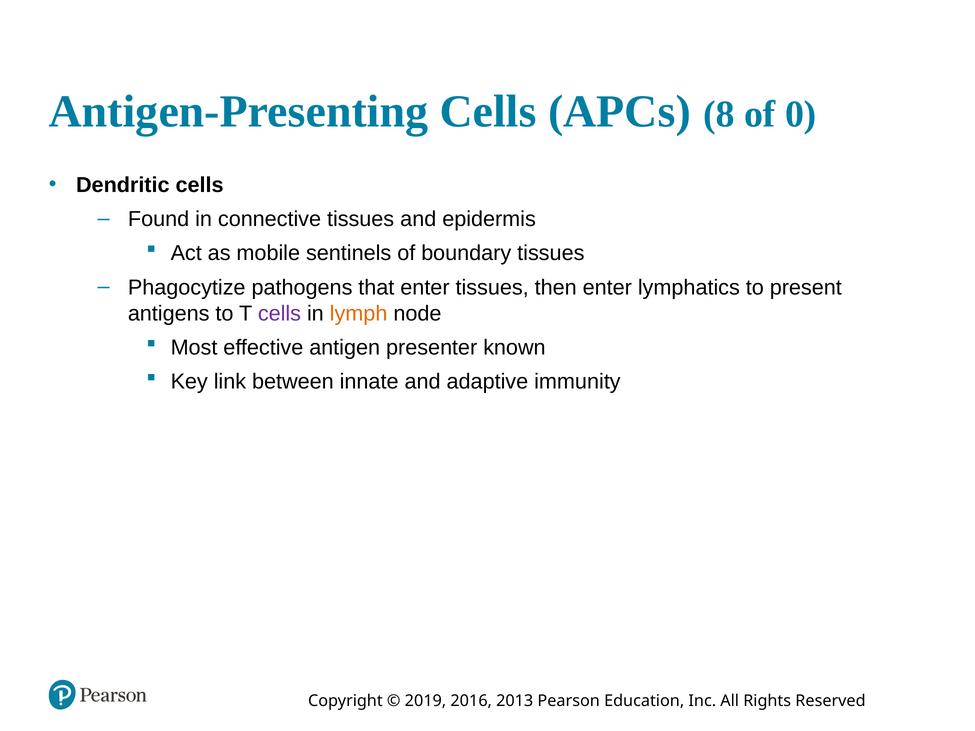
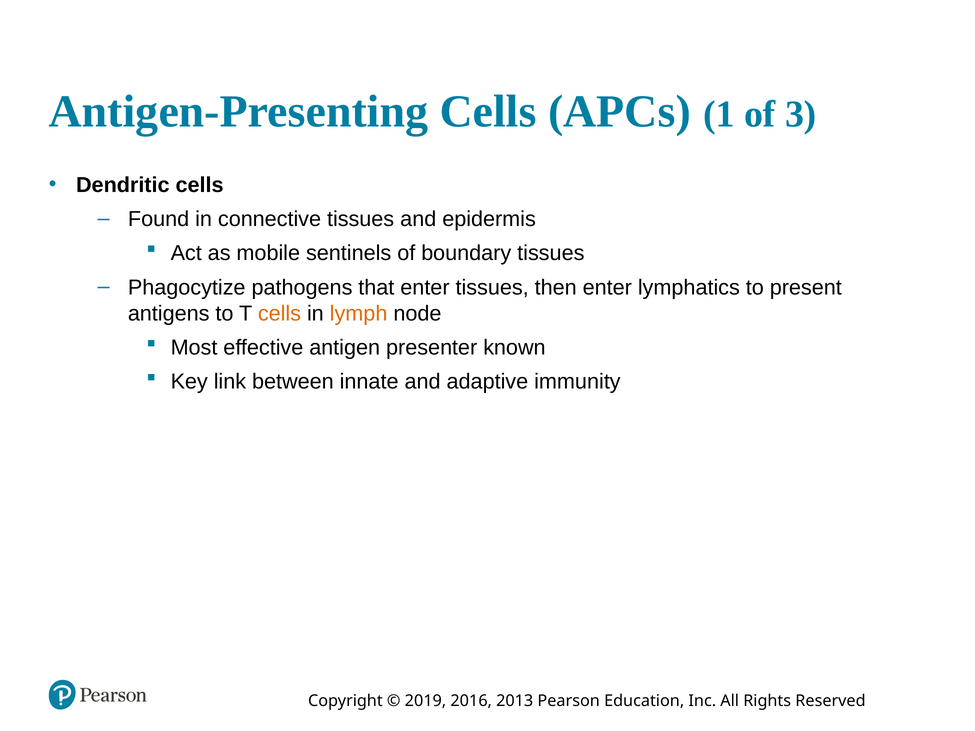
8: 8 -> 1
0: 0 -> 3
cells at (280, 313) colour: purple -> orange
